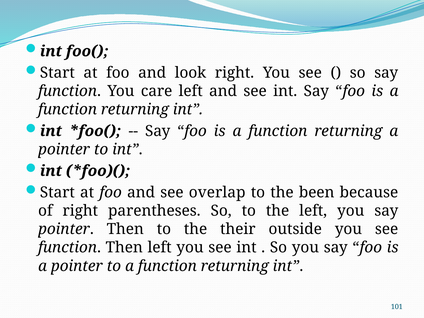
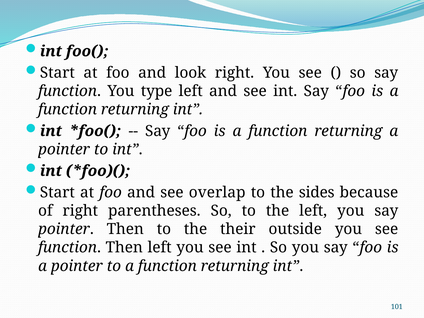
care: care -> type
been: been -> sides
